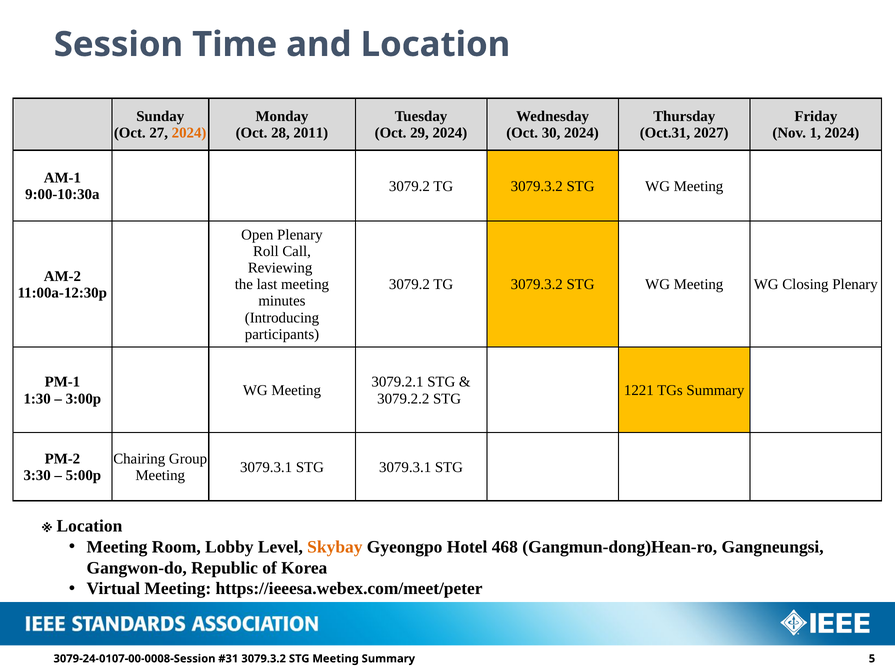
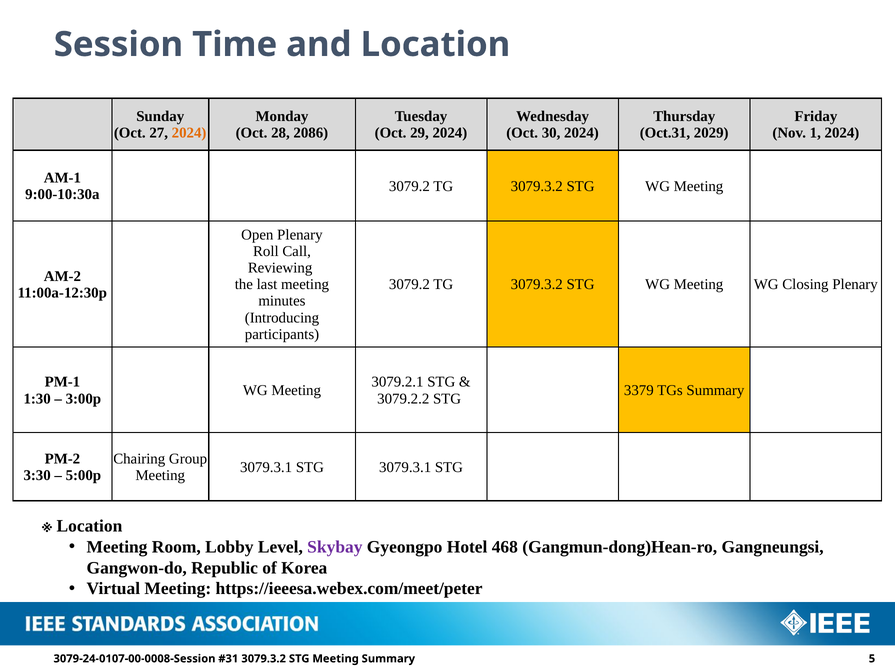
2011: 2011 -> 2086
2027: 2027 -> 2029
1221: 1221 -> 3379
Skybay colour: orange -> purple
